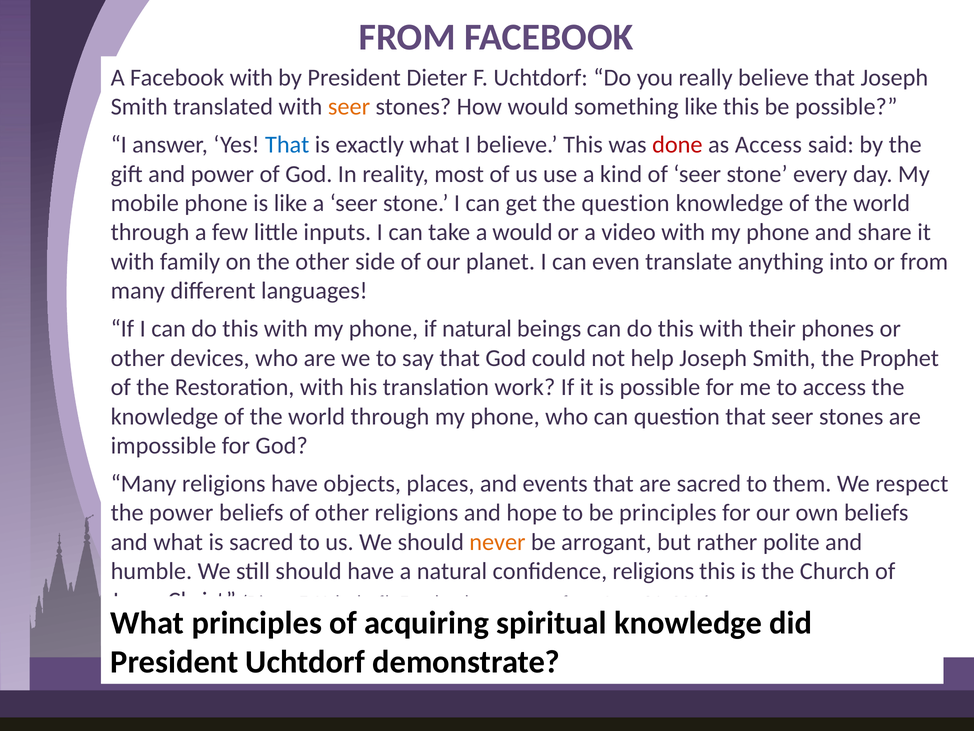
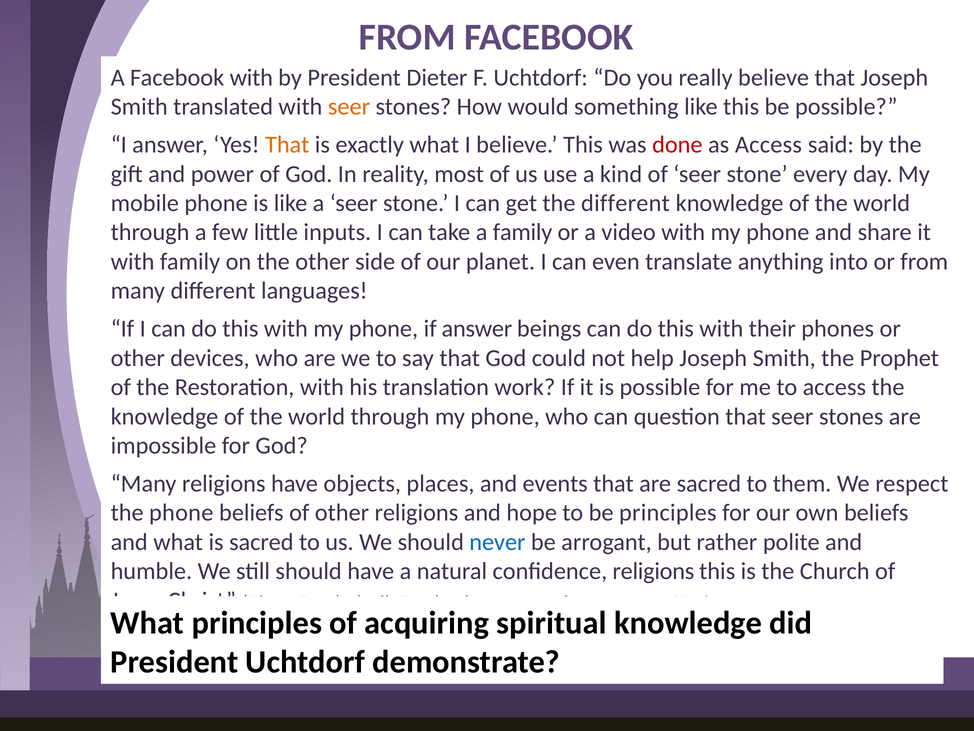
That at (287, 145) colour: blue -> orange
the question: question -> different
a would: would -> family
if natural: natural -> answer
the power: power -> phone
never colour: orange -> blue
